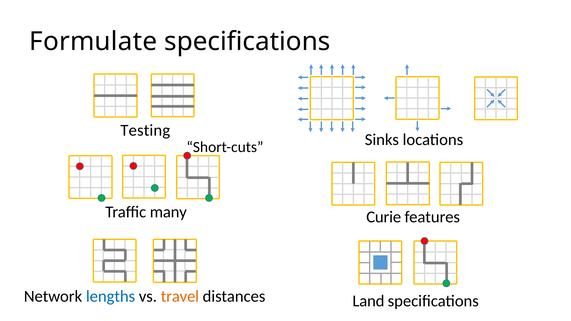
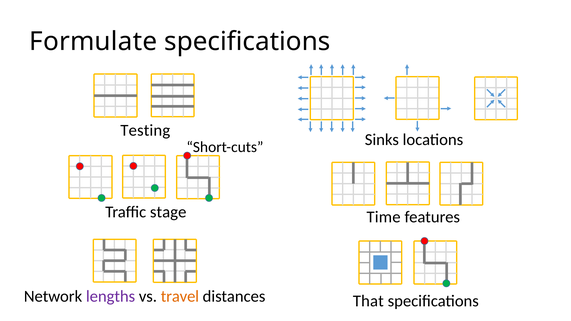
many: many -> stage
Curie: Curie -> Time
lengths colour: blue -> purple
Land: Land -> That
